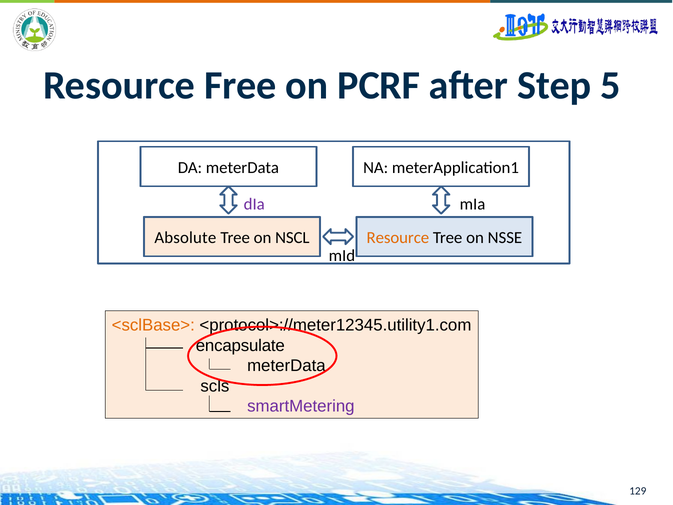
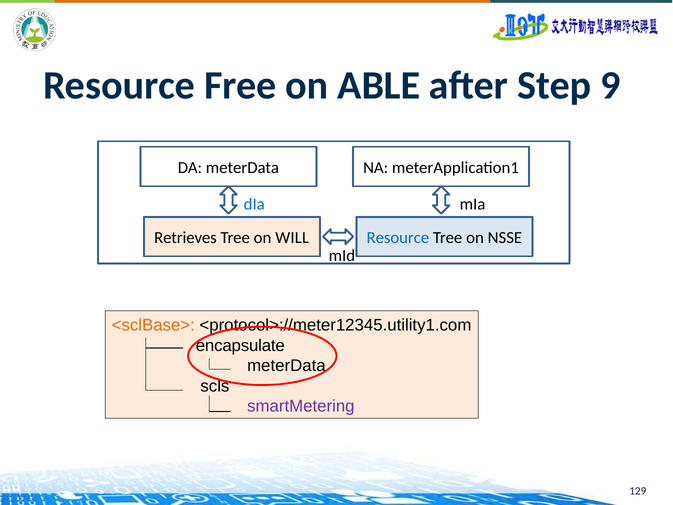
PCRF: PCRF -> ABLE
5: 5 -> 9
dIa colour: purple -> blue
Absolute: Absolute -> Retrieves
NSCL: NSCL -> WILL
Resource at (398, 238) colour: orange -> blue
